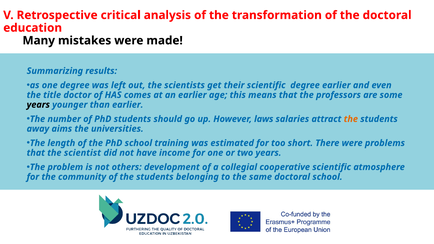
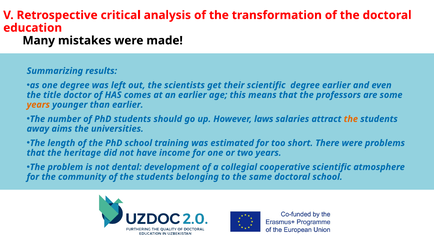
years at (38, 105) colour: black -> orange
scientist: scientist -> heritage
others: others -> dental
